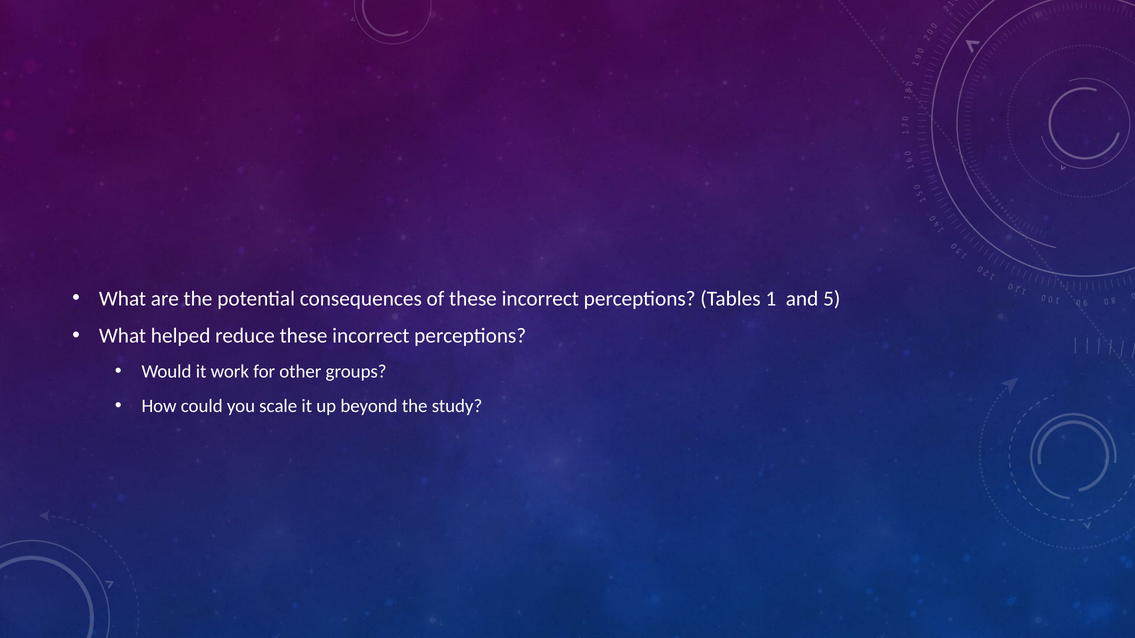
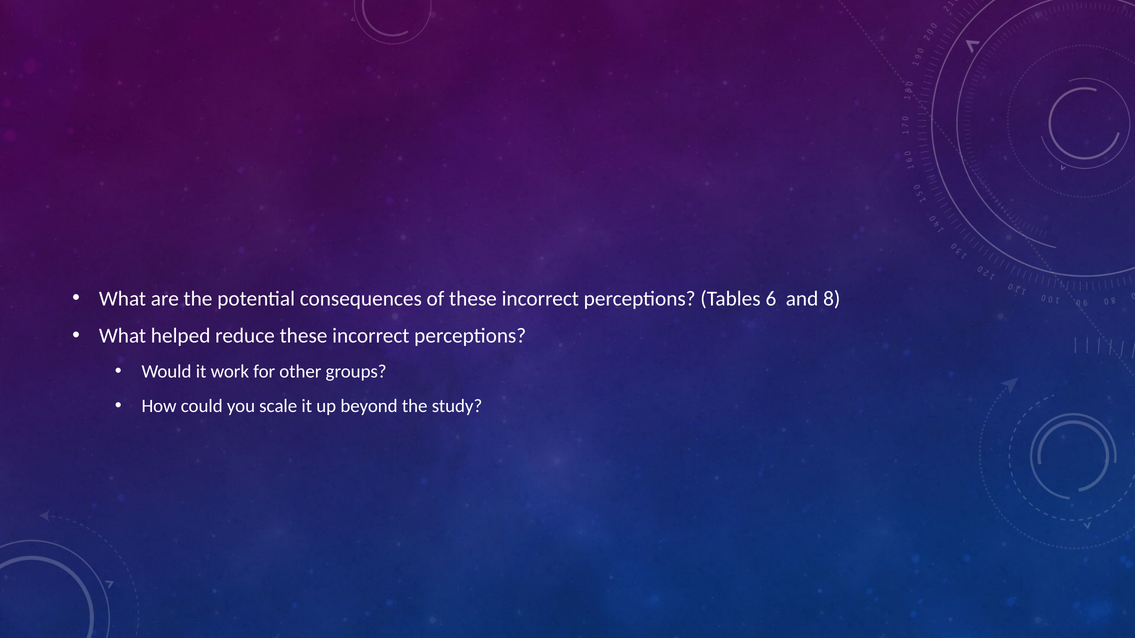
1: 1 -> 6
5: 5 -> 8
